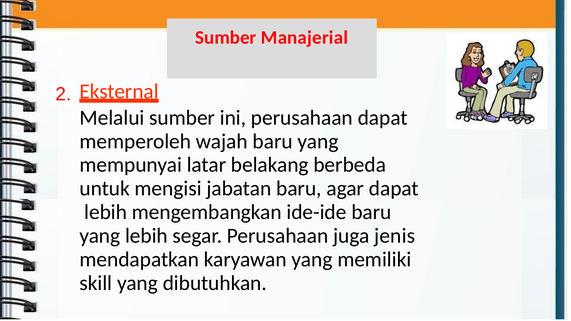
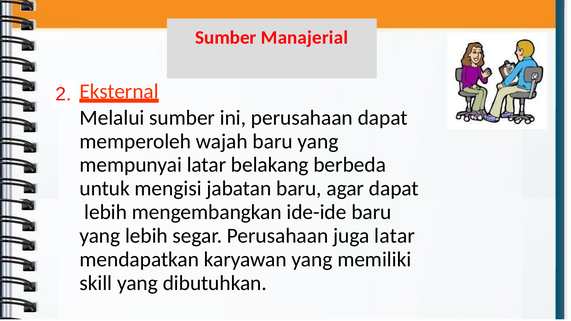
juga jenis: jenis -> latar
